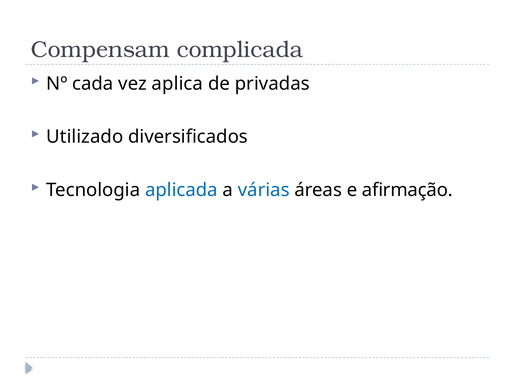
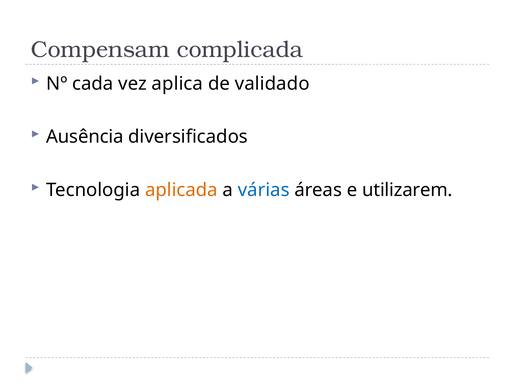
privadas: privadas -> validado
Utilizado: Utilizado -> Ausência
aplicada colour: blue -> orange
afirmação: afirmação -> utilizarem
